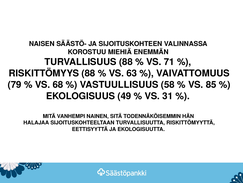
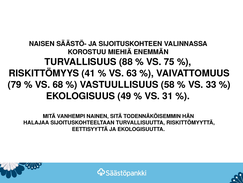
71: 71 -> 75
RISKITTÖMYYS 88: 88 -> 41
85: 85 -> 33
